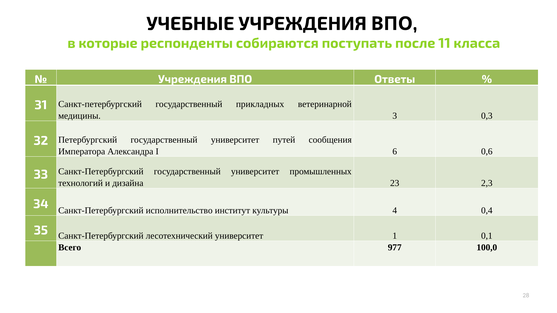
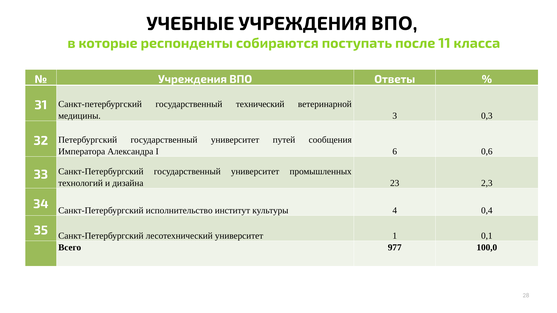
прикладных: прикладных -> технический
